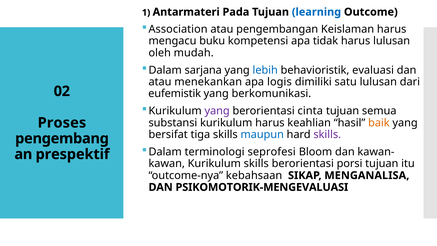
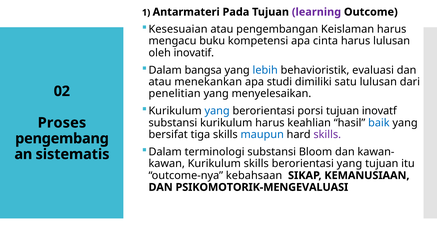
learning colour: blue -> purple
Association: Association -> Kesesuaian
tidak: tidak -> cinta
mudah: mudah -> inovatif
sarjana: sarjana -> bangsa
logis: logis -> studi
eufemistik: eufemistik -> penelitian
berkomunikasi: berkomunikasi -> menyelesaikan
yang at (217, 111) colour: purple -> blue
cinta: cinta -> porsi
semua: semua -> inovatf
baik colour: orange -> blue
terminologi seprofesi: seprofesi -> substansi
prespektif: prespektif -> sistematis
berorientasi porsi: porsi -> yang
MENGANALISA: MENGANALISA -> KEMANUSIAAN
